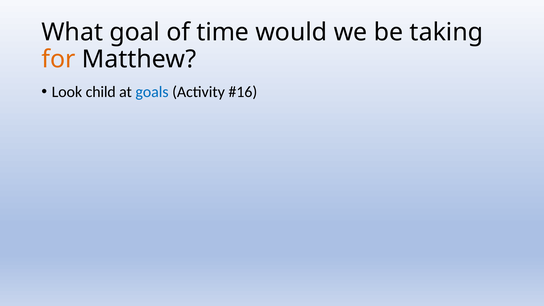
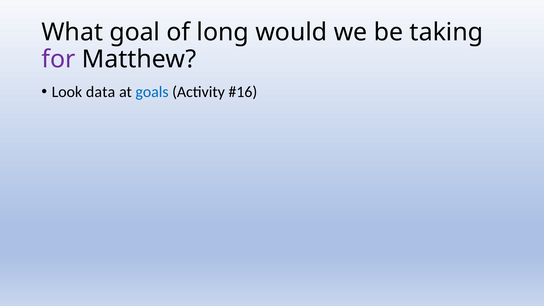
time: time -> long
for colour: orange -> purple
child: child -> data
